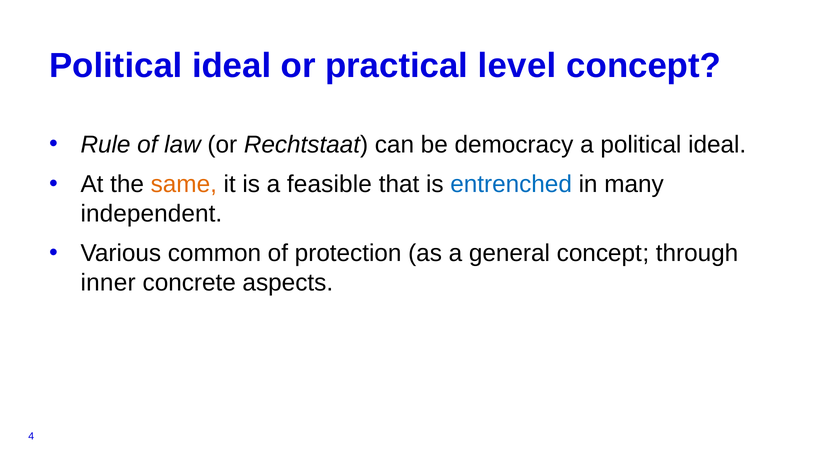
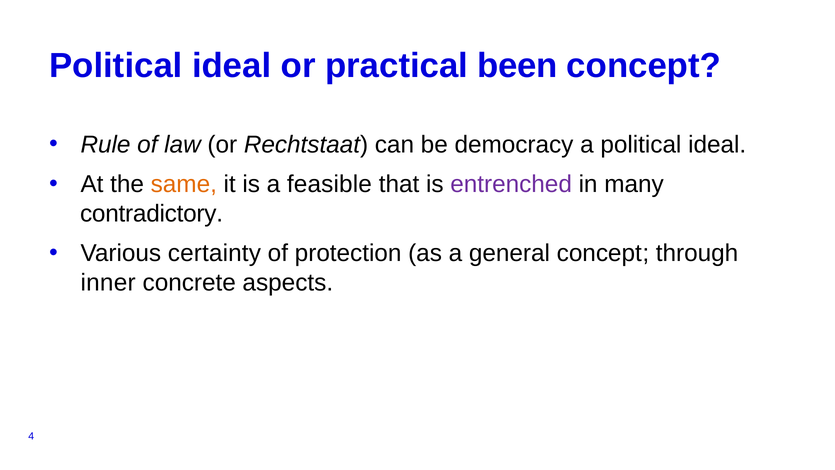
level: level -> been
entrenched colour: blue -> purple
independent: independent -> contradictory
common: common -> certainty
